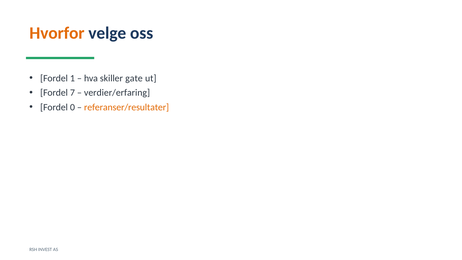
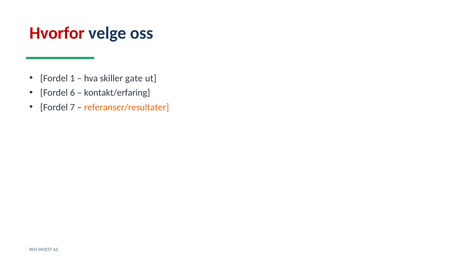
Hvorfor colour: orange -> red
7: 7 -> 6
verdier/erfaring: verdier/erfaring -> kontakt/erfaring
0: 0 -> 7
